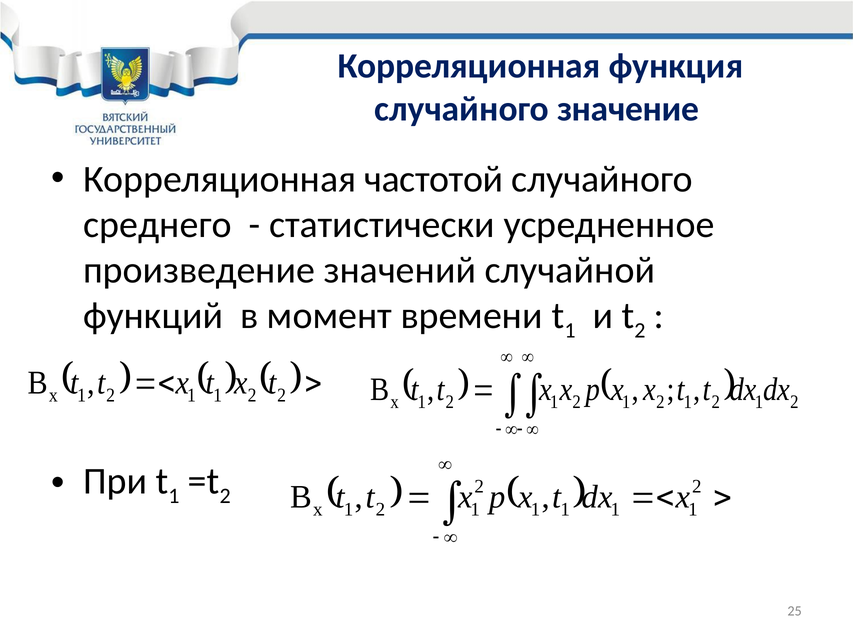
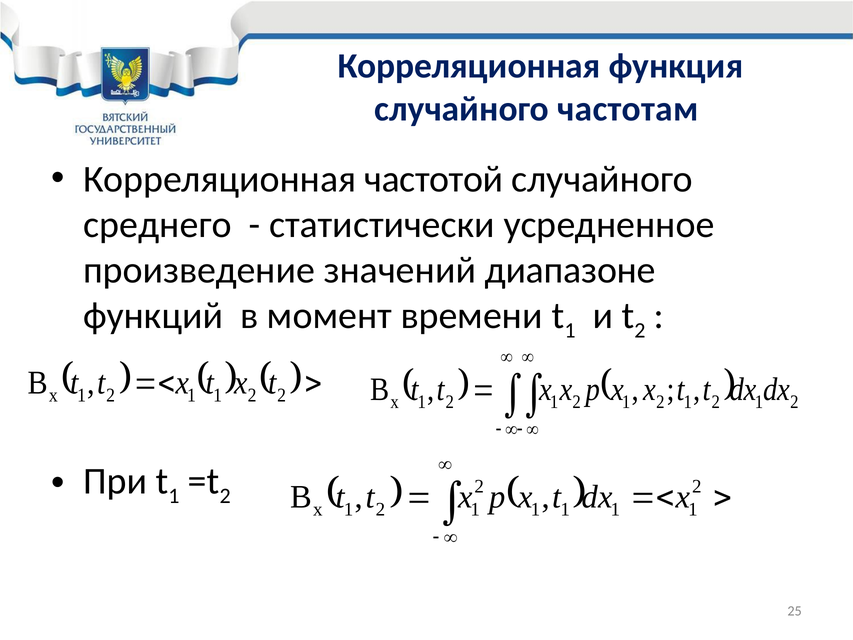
значение: значение -> частотам
случайной: случайной -> диапазоне
